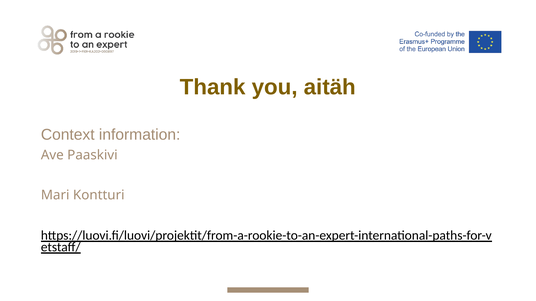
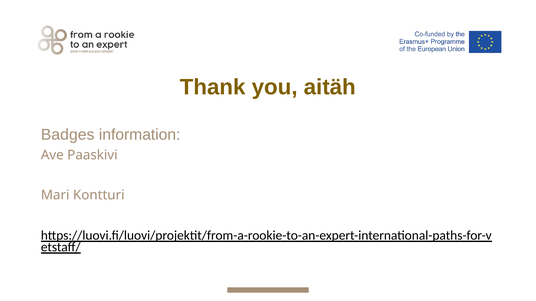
Context: Context -> Badges
